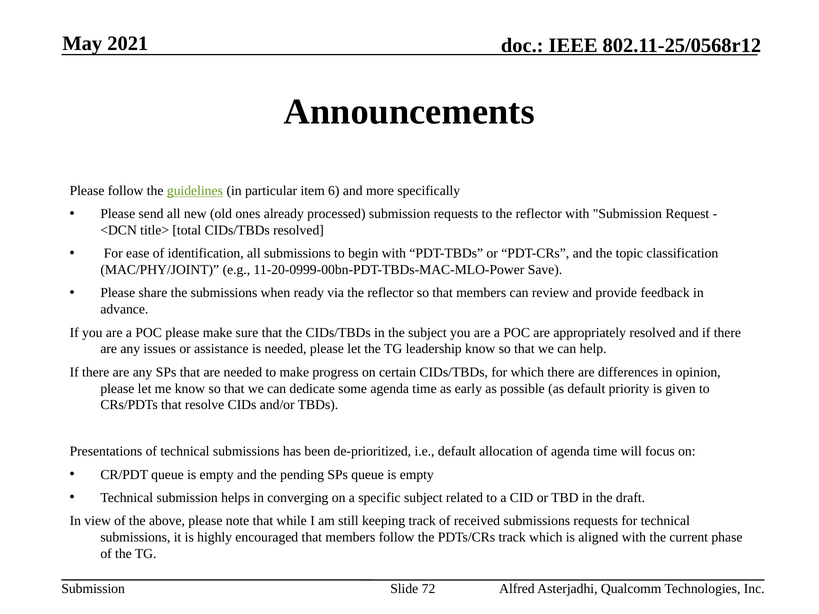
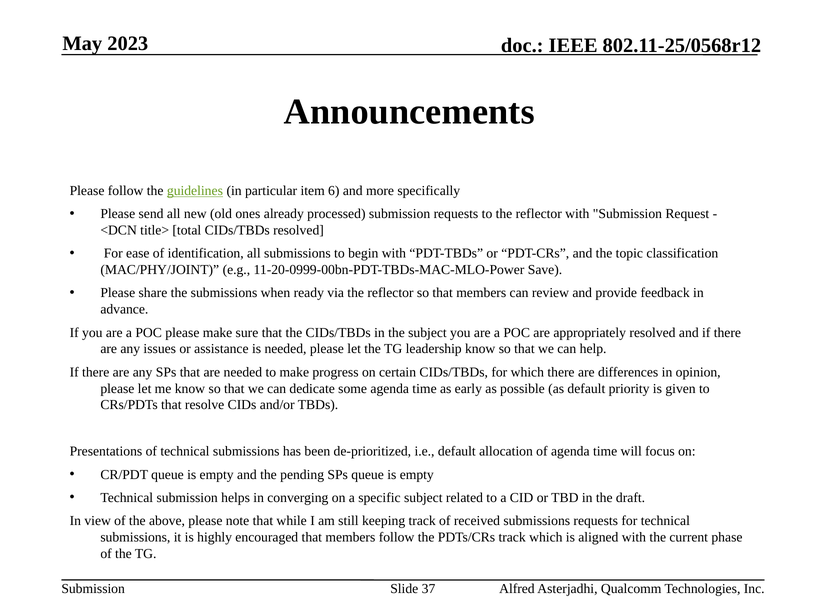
2021: 2021 -> 2023
72: 72 -> 37
